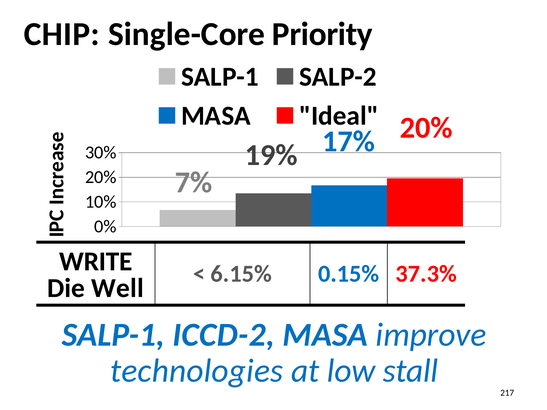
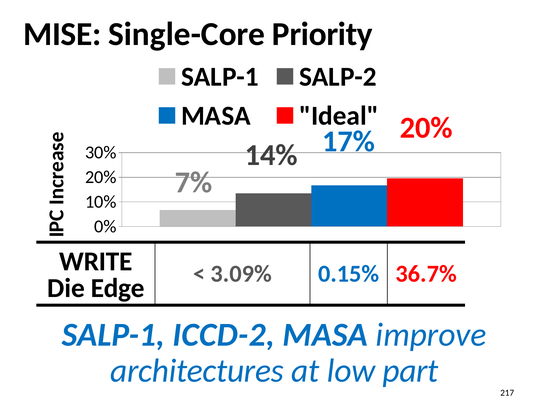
CHIP: CHIP -> MISE
19%: 19% -> 14%
6.15%: 6.15% -> 3.09%
37.3%: 37.3% -> 36.7%
Well: Well -> Edge
technologies: technologies -> architectures
stall: stall -> part
